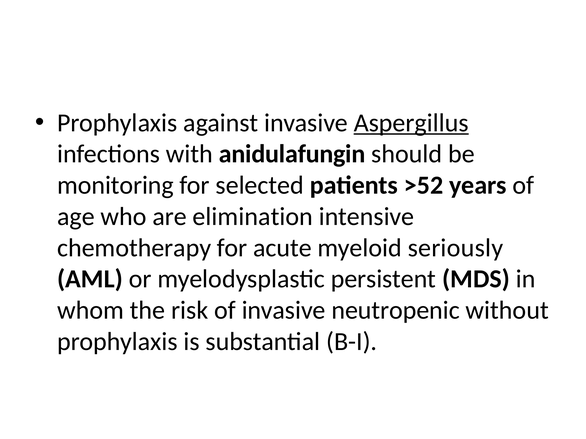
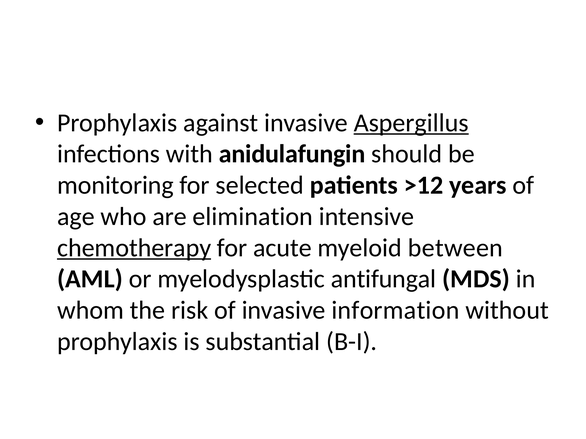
>52: >52 -> >12
chemotherapy underline: none -> present
seriously: seriously -> between
persistent: persistent -> antifungal
neutropenic: neutropenic -> information
